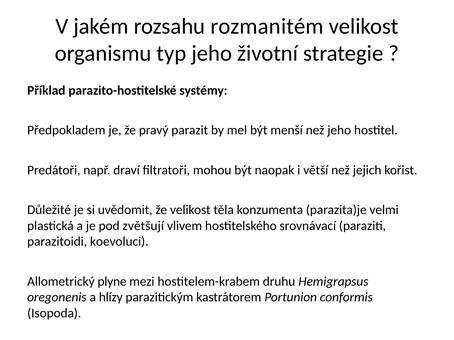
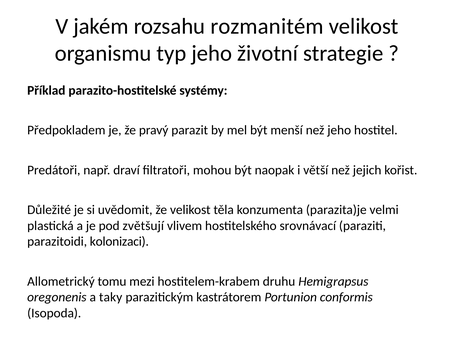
koevoluci: koevoluci -> kolonizaci
plyne: plyne -> tomu
hlízy: hlízy -> taky
